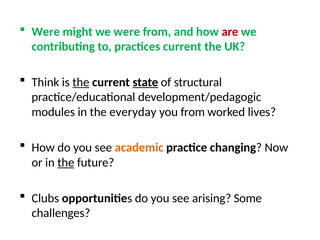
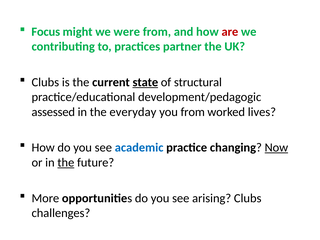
Were at (46, 32): Were -> Focus
practices current: current -> partner
Think at (45, 82): Think -> Clubs
the at (81, 82) underline: present -> none
modules: modules -> assessed
academic colour: orange -> blue
Now underline: none -> present
Clubs: Clubs -> More
arising Some: Some -> Clubs
